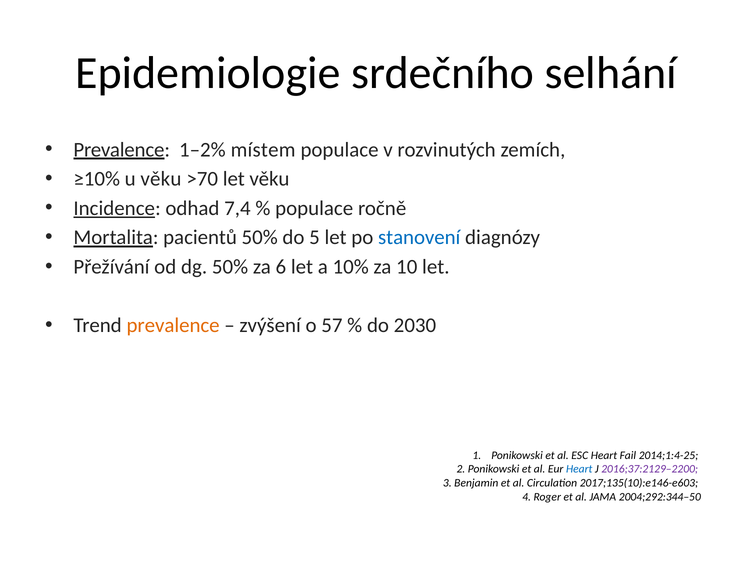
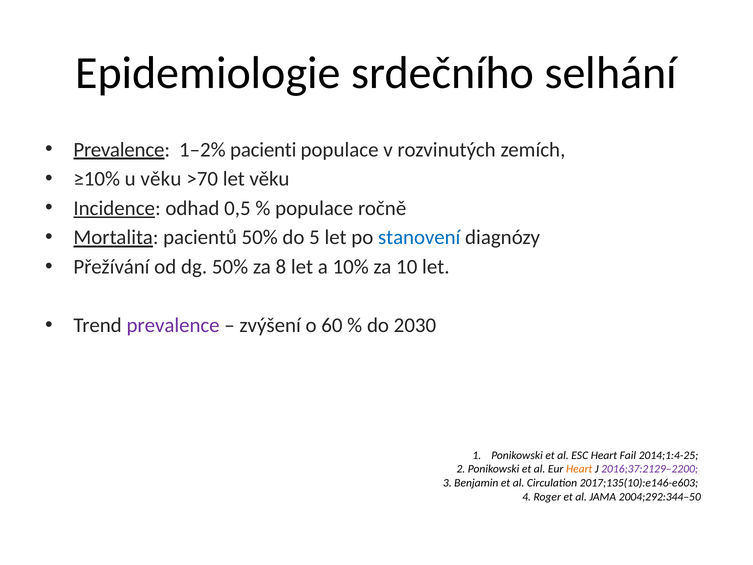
místem: místem -> pacienti
7,4: 7,4 -> 0,5
6: 6 -> 8
prevalence at (173, 325) colour: orange -> purple
57: 57 -> 60
Heart at (579, 469) colour: blue -> orange
